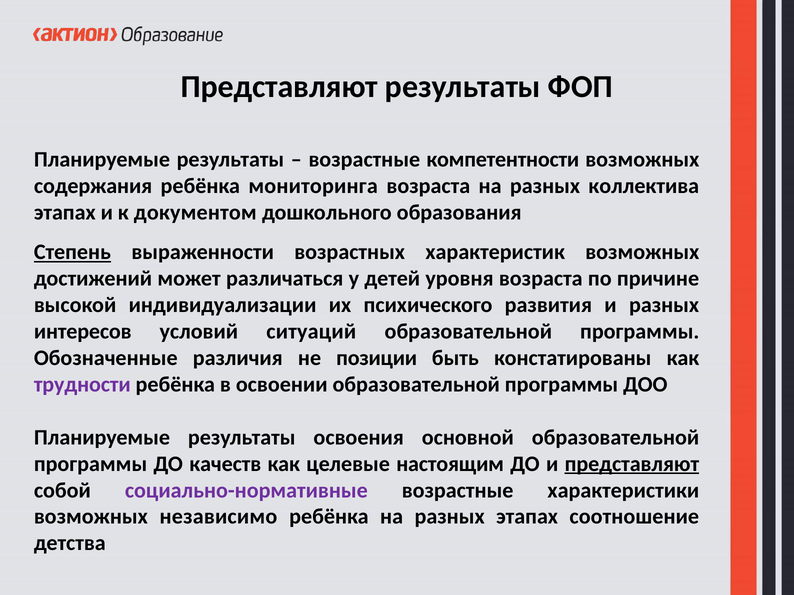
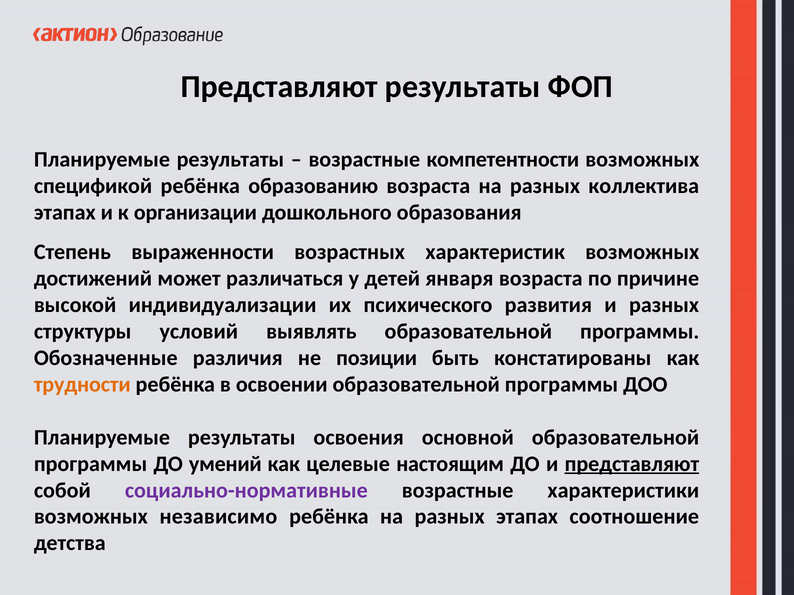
содержания: содержания -> спецификой
мониторинга: мониторинга -> образованию
документом: документом -> организации
Степень underline: present -> none
уровня: уровня -> января
интересов: интересов -> структуры
ситуаций: ситуаций -> выявлять
трудности colour: purple -> orange
качеств: качеств -> умений
